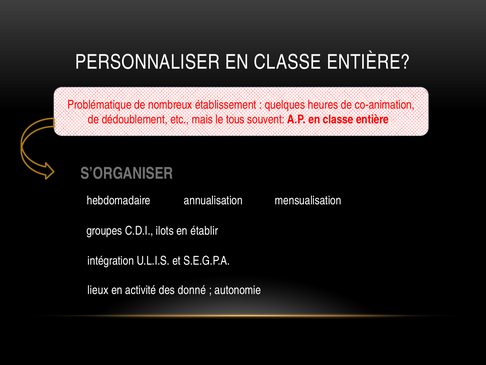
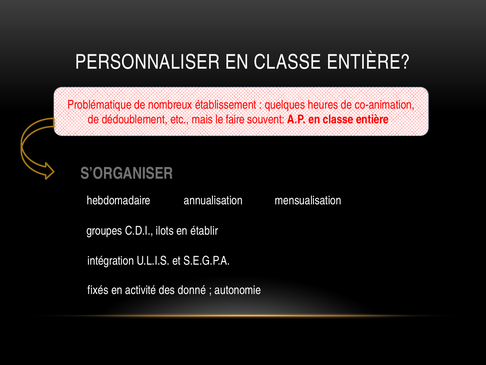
tous: tous -> faire
lieux: lieux -> fixés
